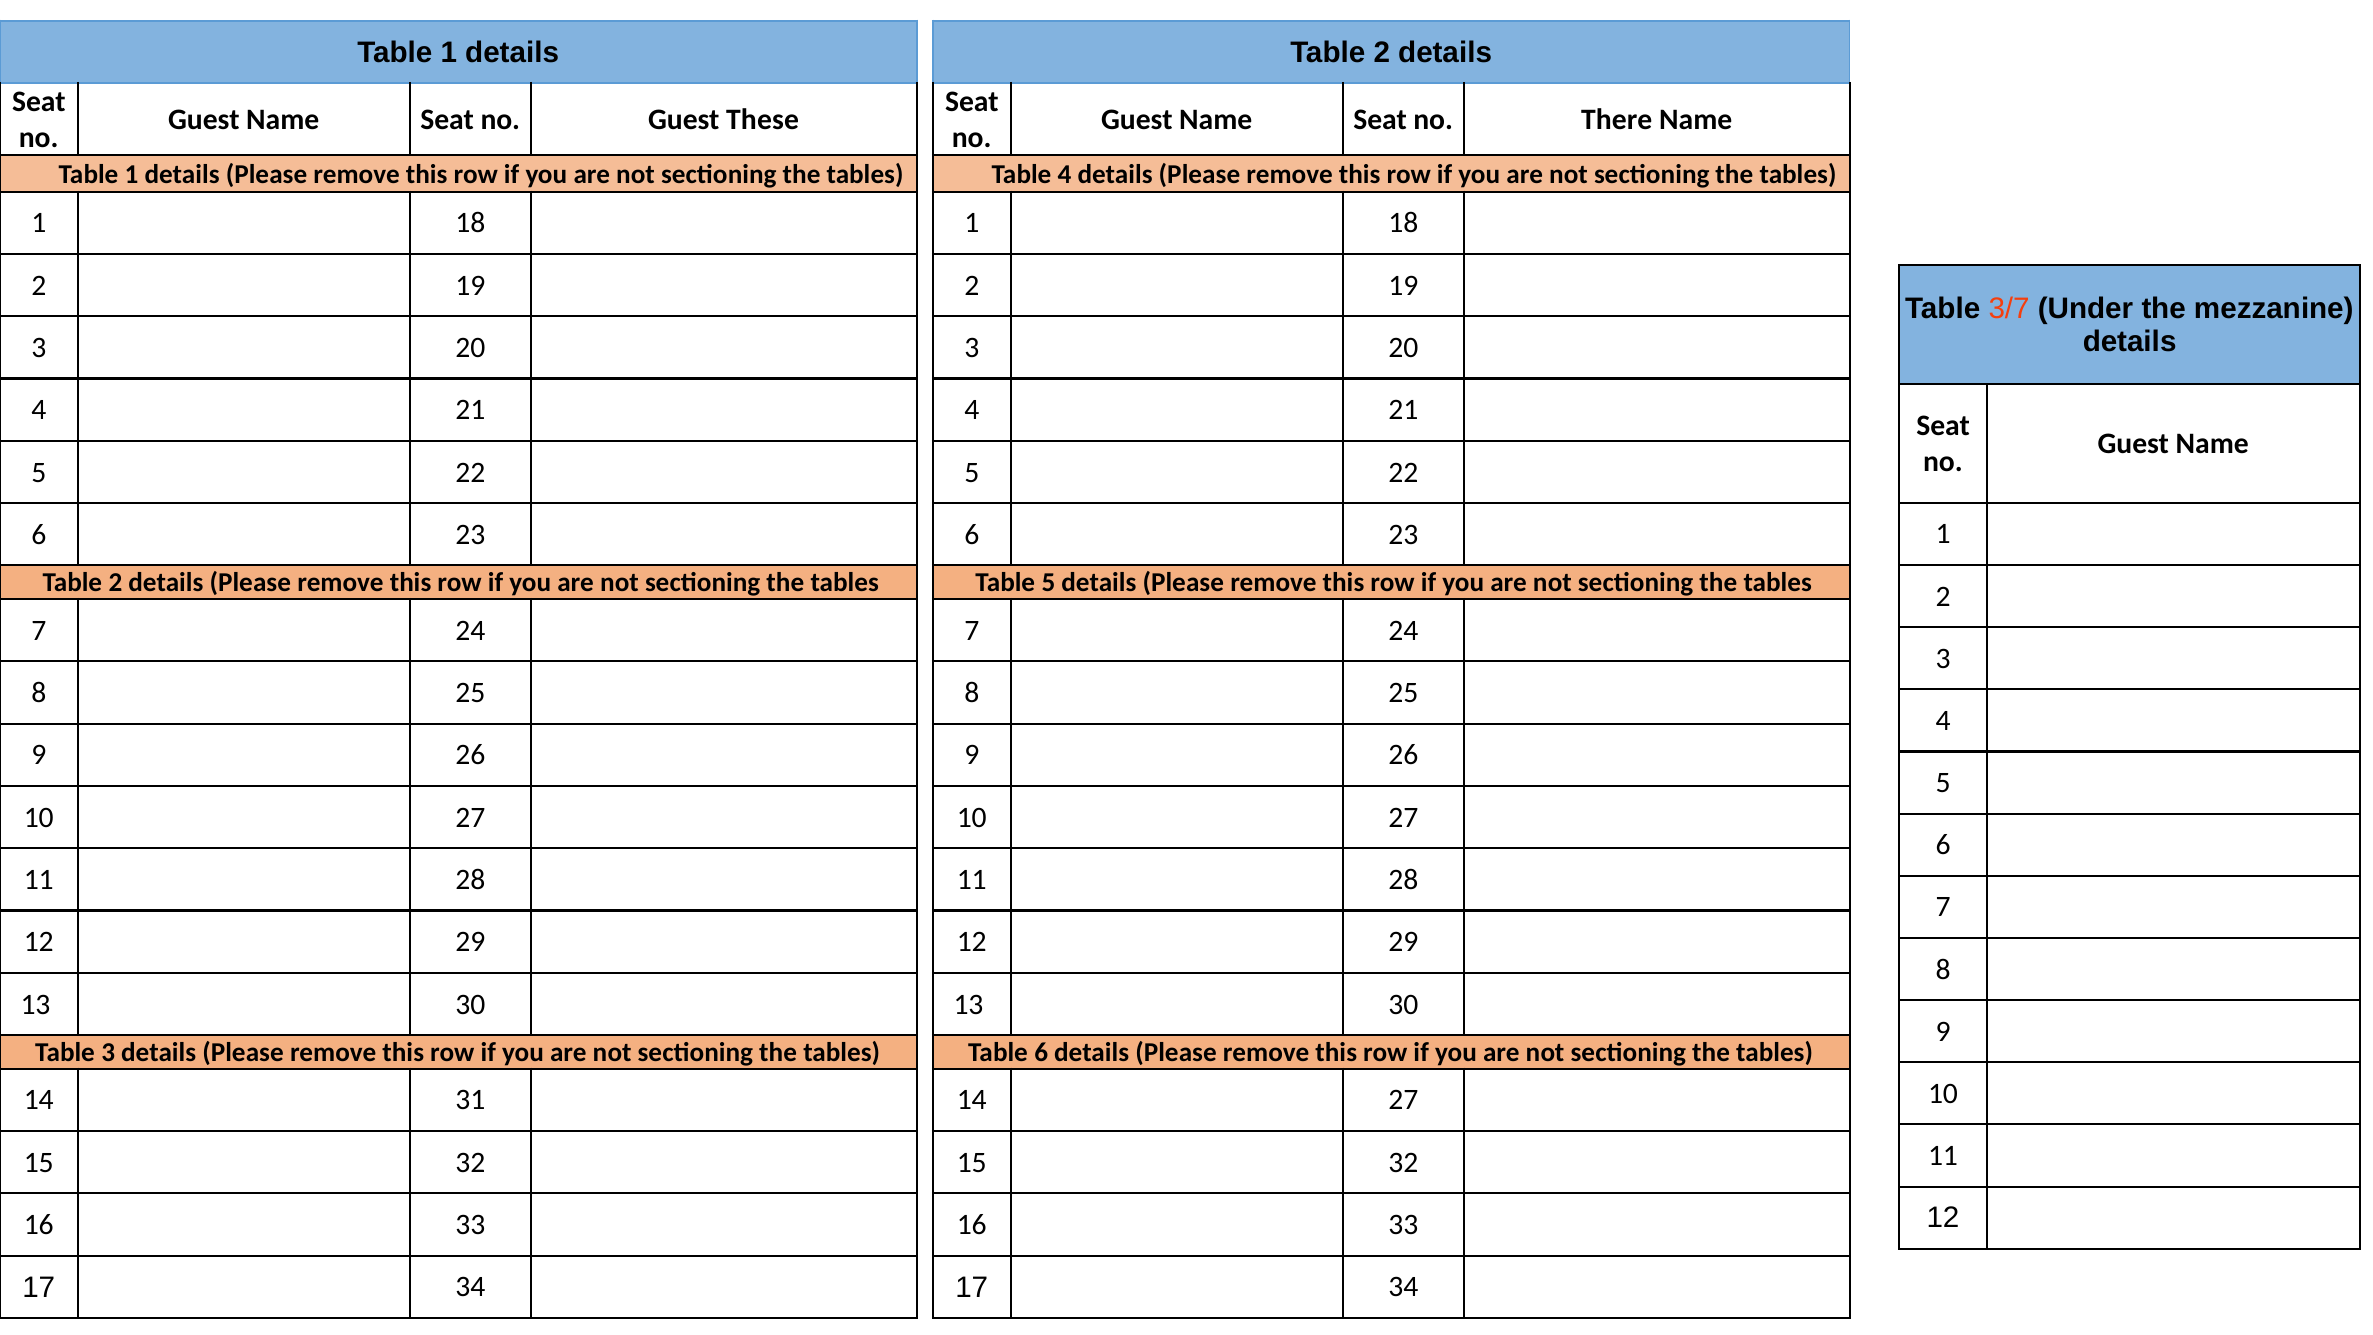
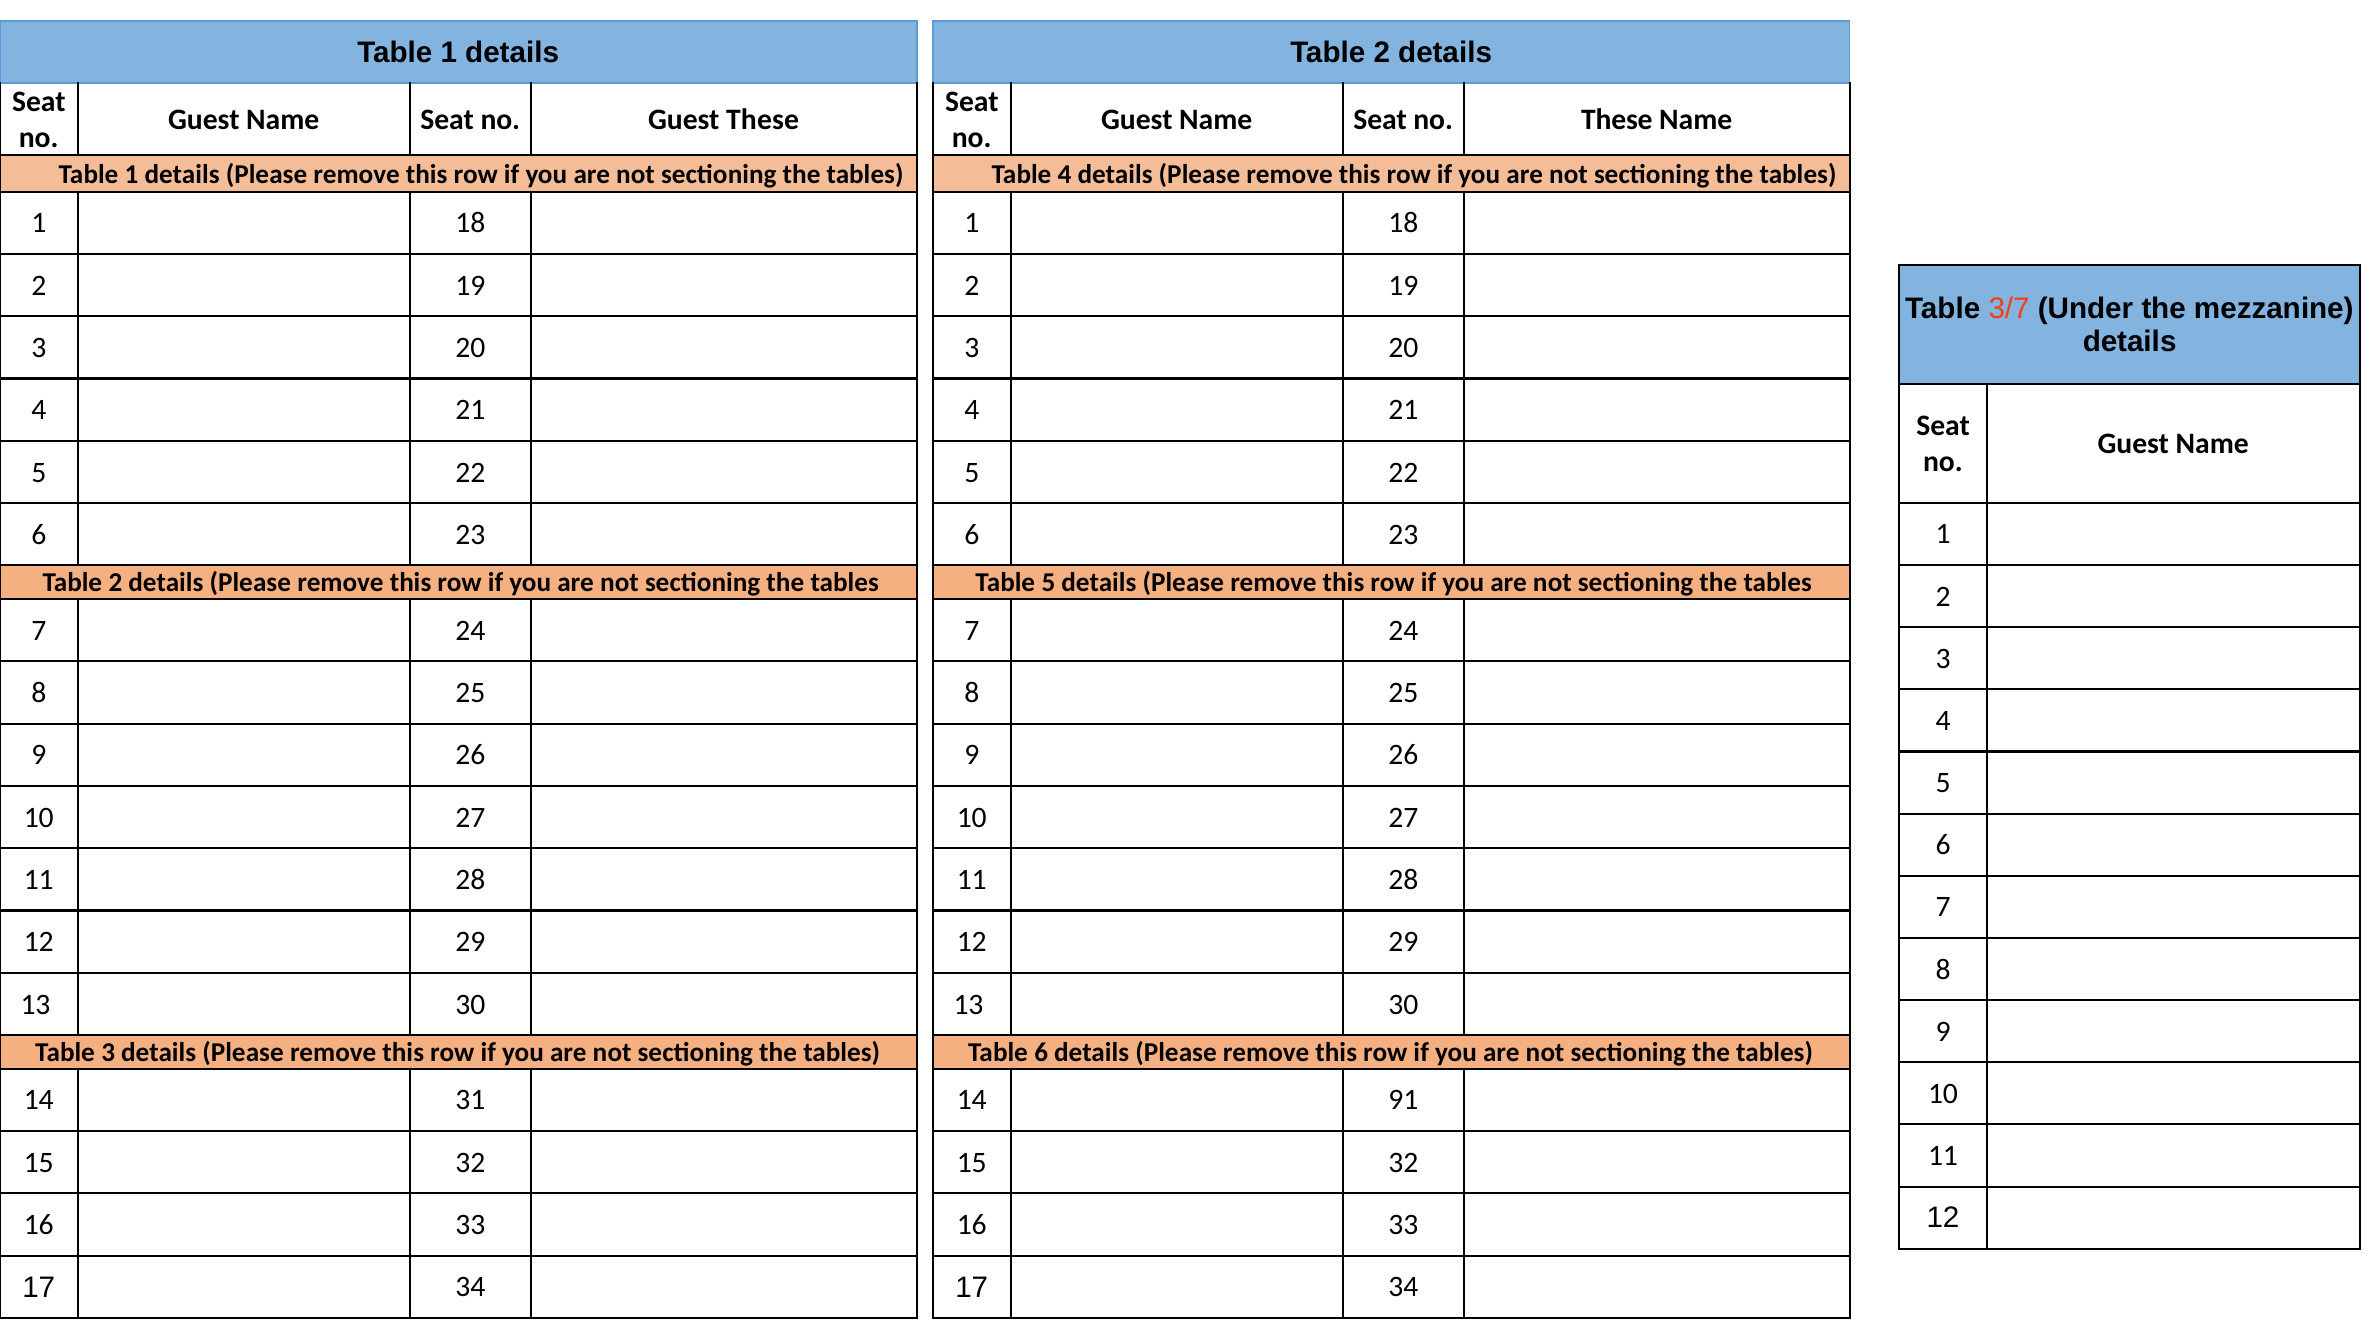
no There: There -> These
14 27: 27 -> 91
